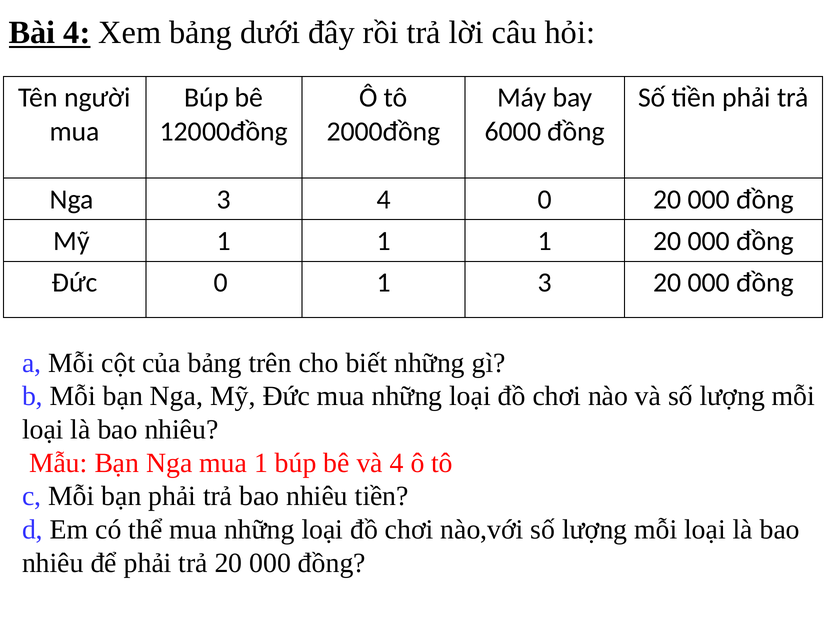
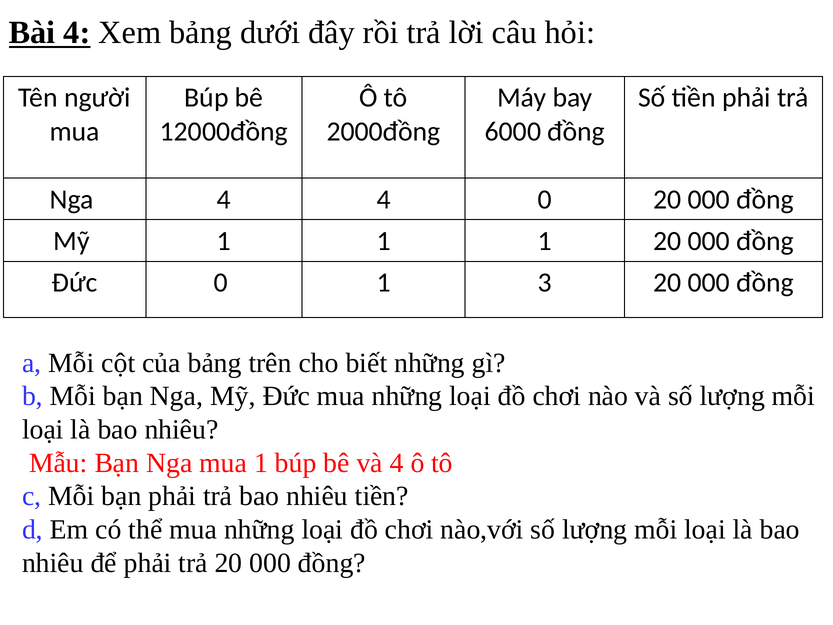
Nga 3: 3 -> 4
